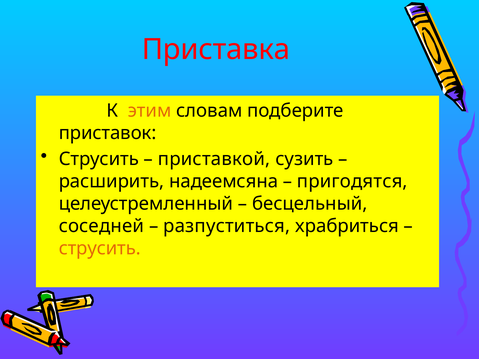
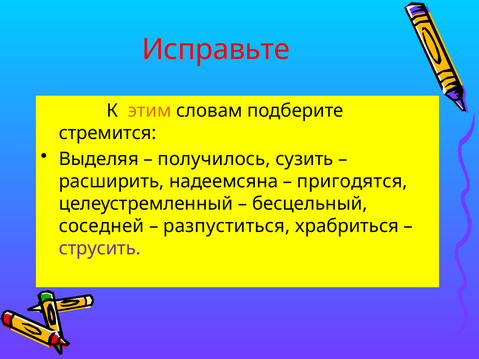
Приставка: Приставка -> Исправьте
приставок: приставок -> стремится
Струсить at (99, 159): Струсить -> Выделяя
приставкой: приставкой -> получилось
струсить at (100, 249) colour: orange -> purple
